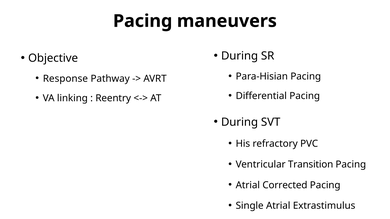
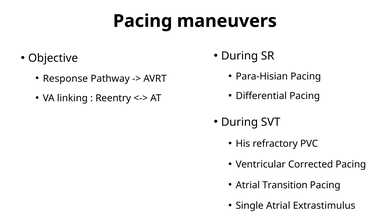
Transition: Transition -> Corrected
Corrected: Corrected -> Transition
